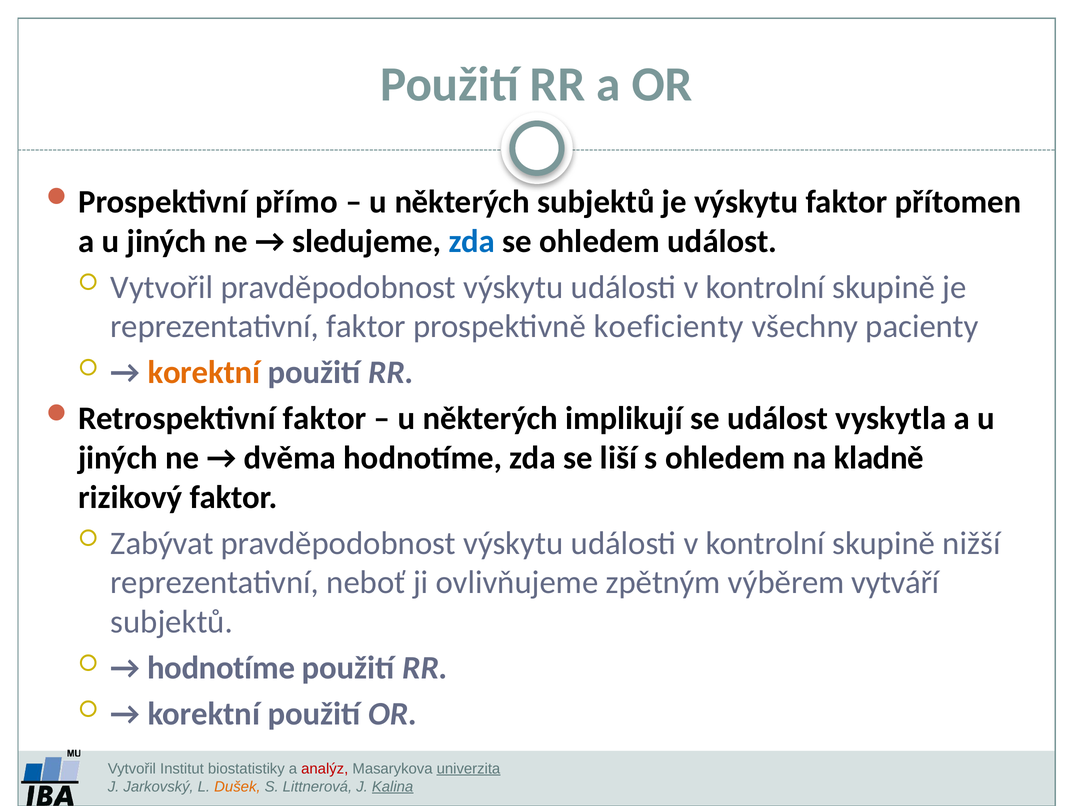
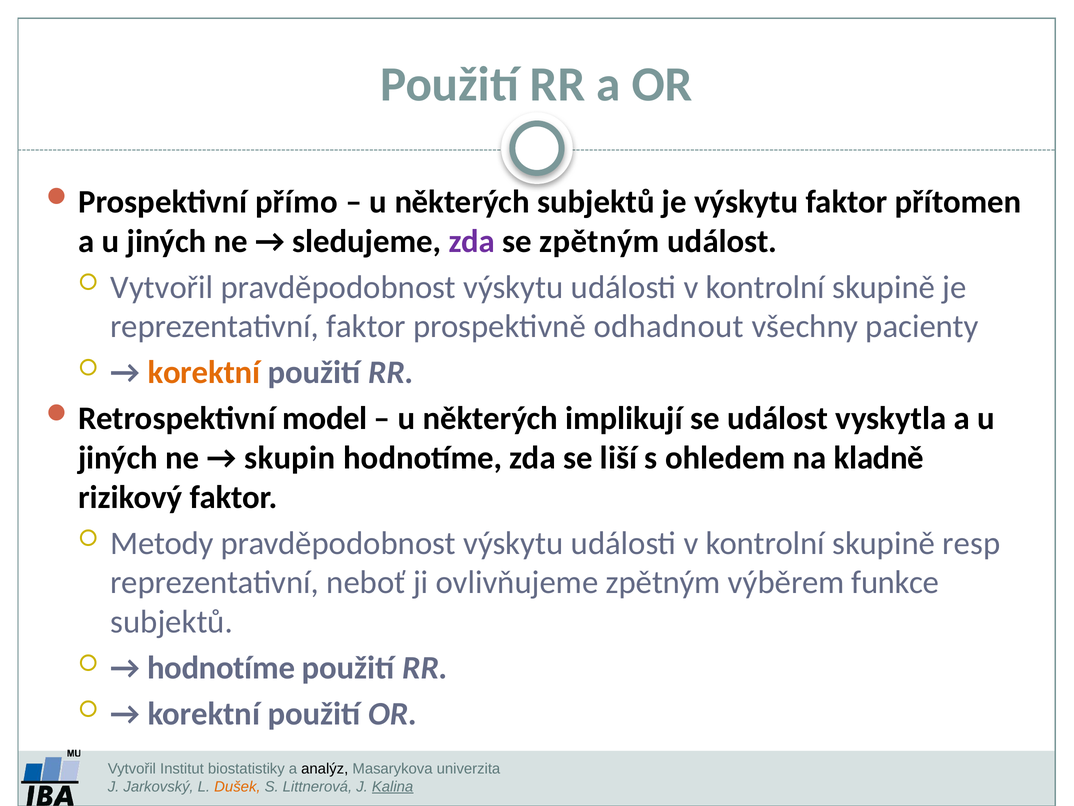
zda at (472, 241) colour: blue -> purple
se ohledem: ohledem -> zpětným
koeficienty: koeficienty -> odhadnout
faktor at (325, 418): faktor -> model
dvěma: dvěma -> skupin
Zabývat: Zabývat -> Metody
nižší: nižší -> resp
vytváří: vytváří -> funkce
analýz colour: red -> black
univerzita underline: present -> none
